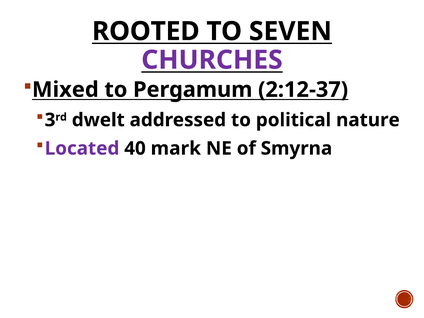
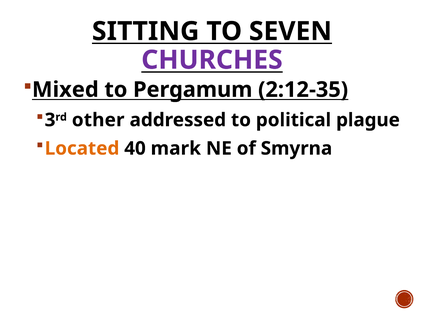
ROOTED: ROOTED -> SITTING
2:12-37: 2:12-37 -> 2:12-35
dwelt: dwelt -> other
nature: nature -> plague
Located colour: purple -> orange
